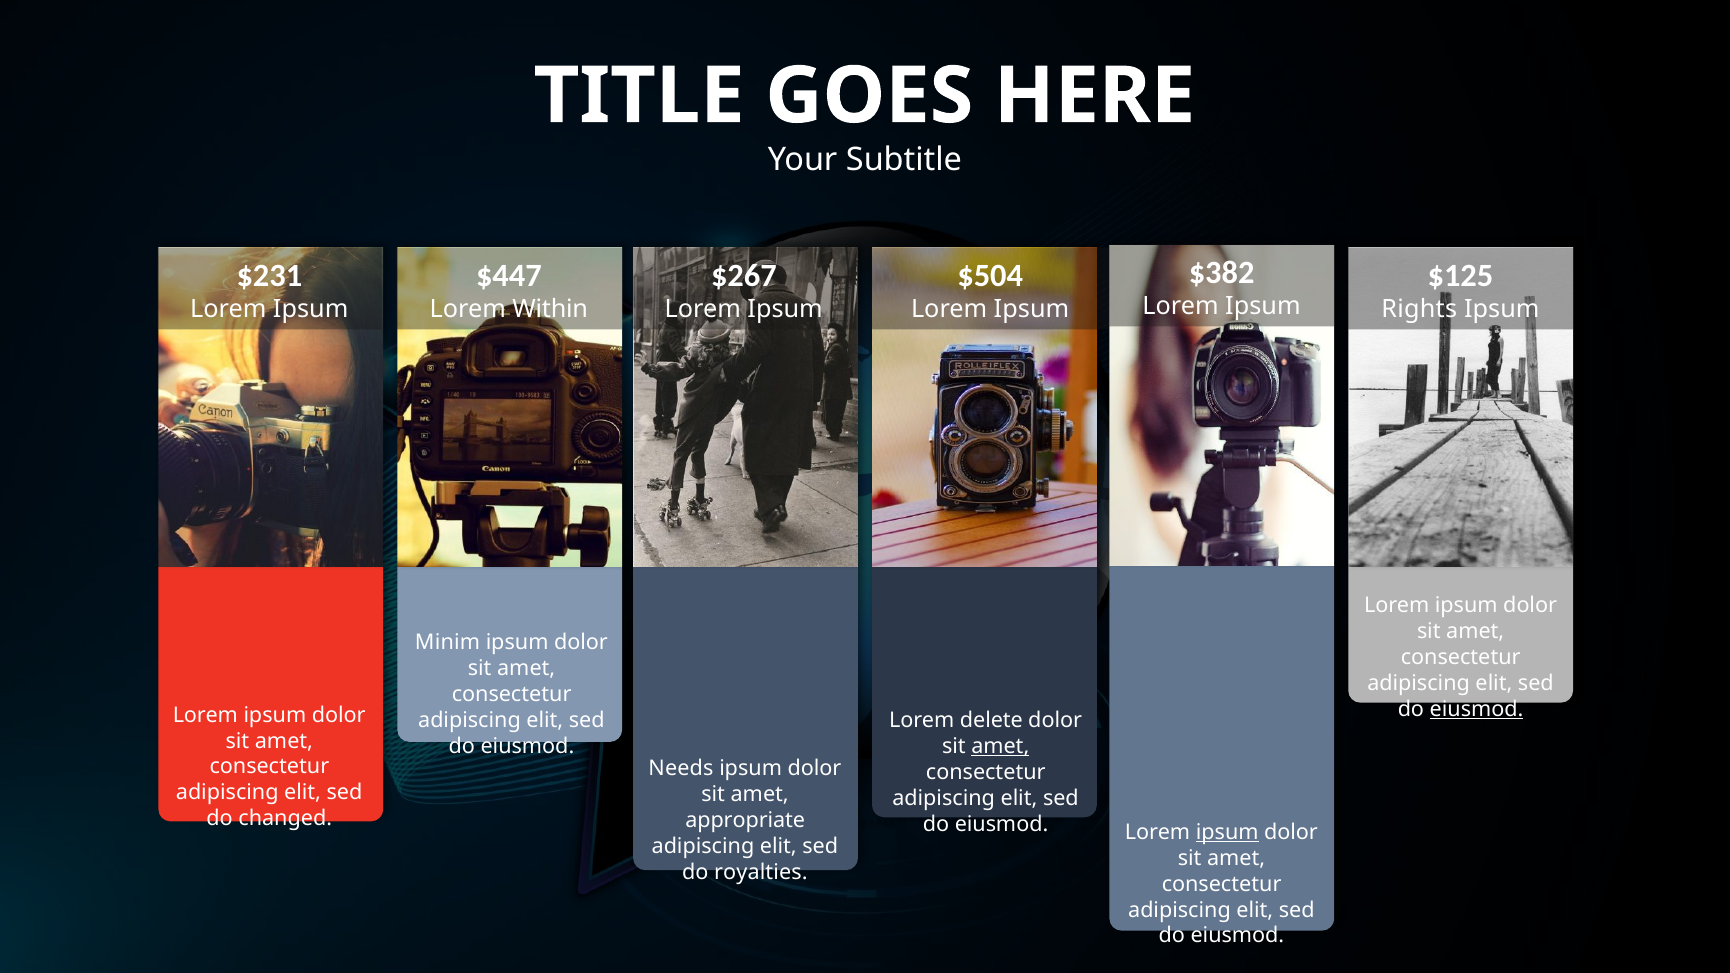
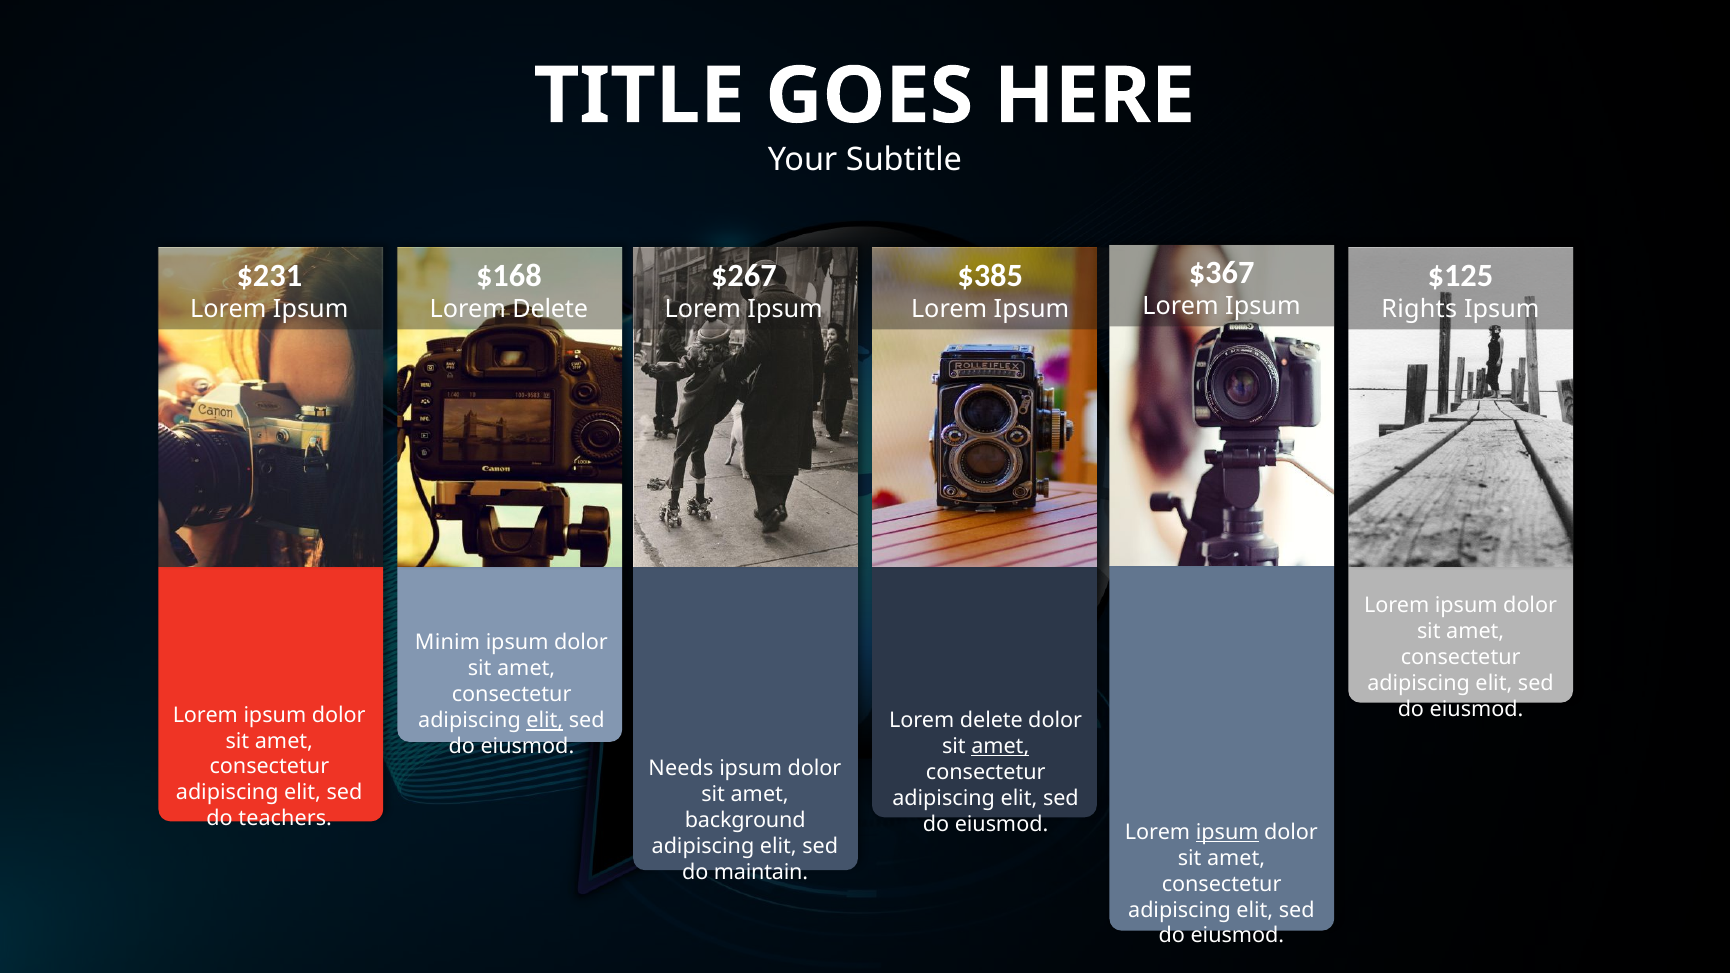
$382: $382 -> $367
$447: $447 -> $168
$504: $504 -> $385
Within at (550, 310): Within -> Delete
eiusmod at (1477, 710) underline: present -> none
elit at (545, 721) underline: none -> present
changed: changed -> teachers
appropriate: appropriate -> background
royalties: royalties -> maintain
